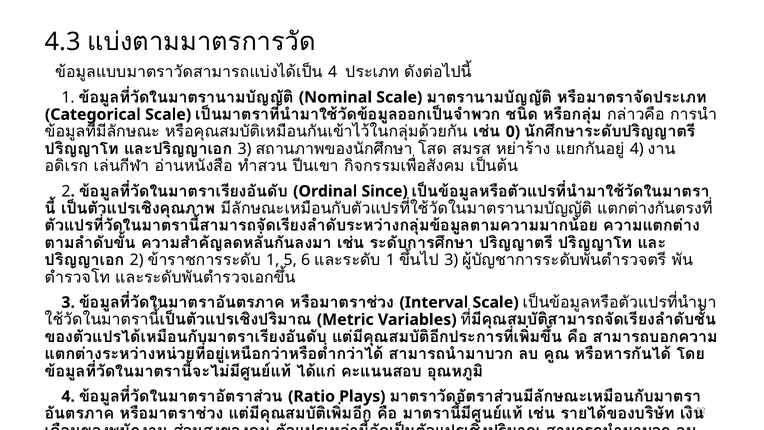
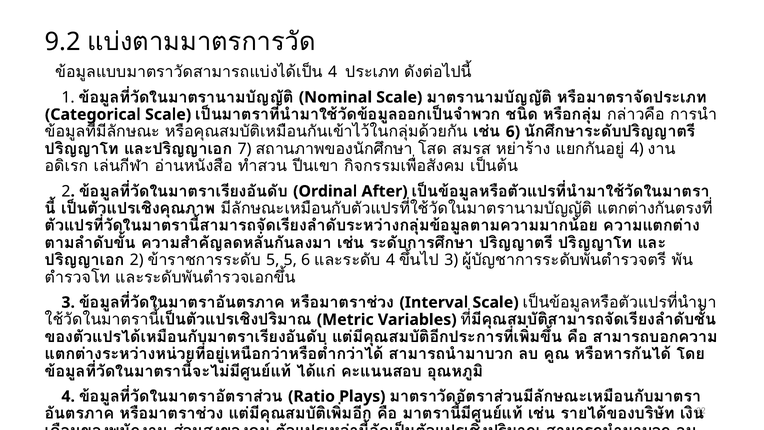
4.3: 4.3 -> 9.2
0 at (513, 132): 0 -> 6
3 at (245, 149): 3 -> 7
Since: Since -> After
1 at (273, 260): 1 -> 5
1 at (390, 260): 1 -> 4
